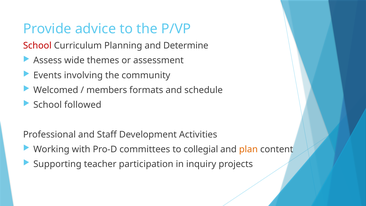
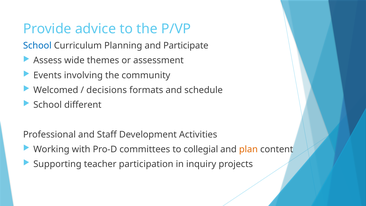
School at (37, 46) colour: red -> blue
Determine: Determine -> Participate
members: members -> decisions
followed: followed -> different
